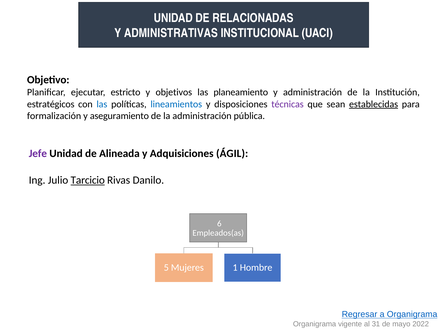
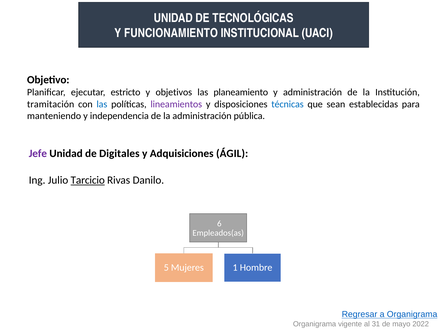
RELACIONADAS: RELACIONADAS -> TECNOLÓGICAS
ADMINISTRATIVAS: ADMINISTRATIVAS -> FUNCIONAMIENTO
estratégicos: estratégicos -> tramitación
lineamientos colour: blue -> purple
técnicas colour: purple -> blue
establecidas underline: present -> none
formalización: formalización -> manteniendo
aseguramiento: aseguramiento -> independencia
Alineada: Alineada -> Digitales
